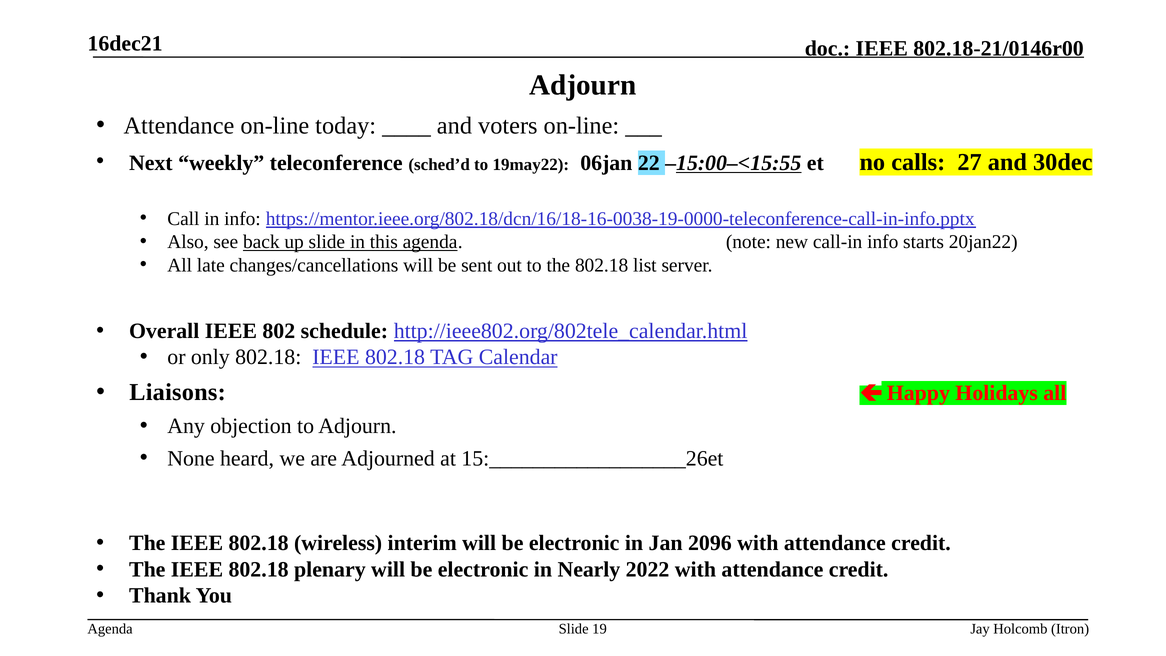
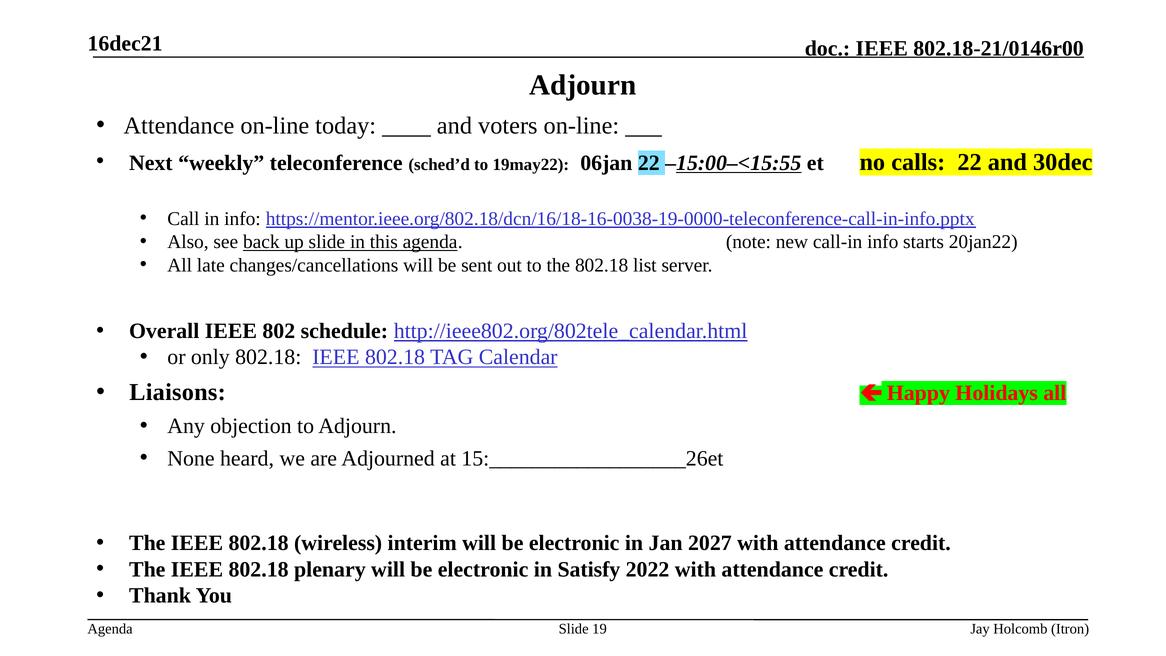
calls 27: 27 -> 22
2096: 2096 -> 2027
Nearly: Nearly -> Satisfy
